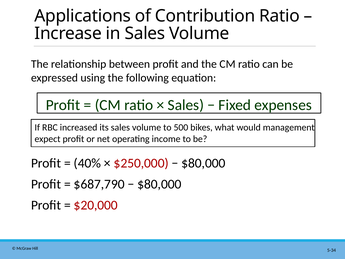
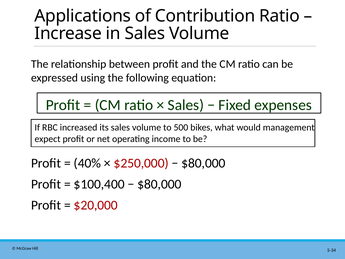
$687,790: $687,790 -> $100,400
